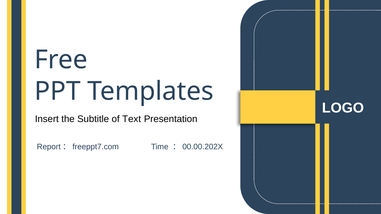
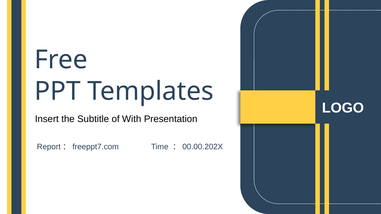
Text: Text -> With
